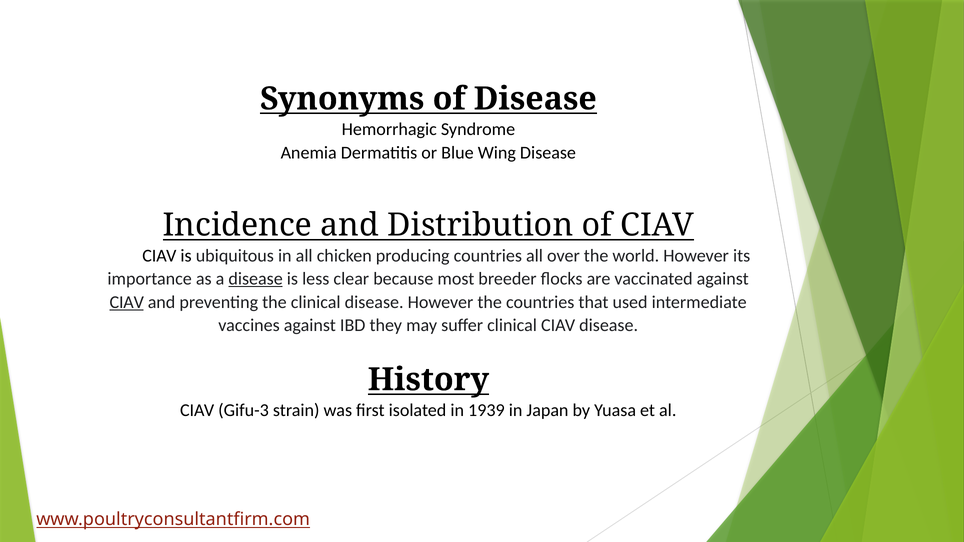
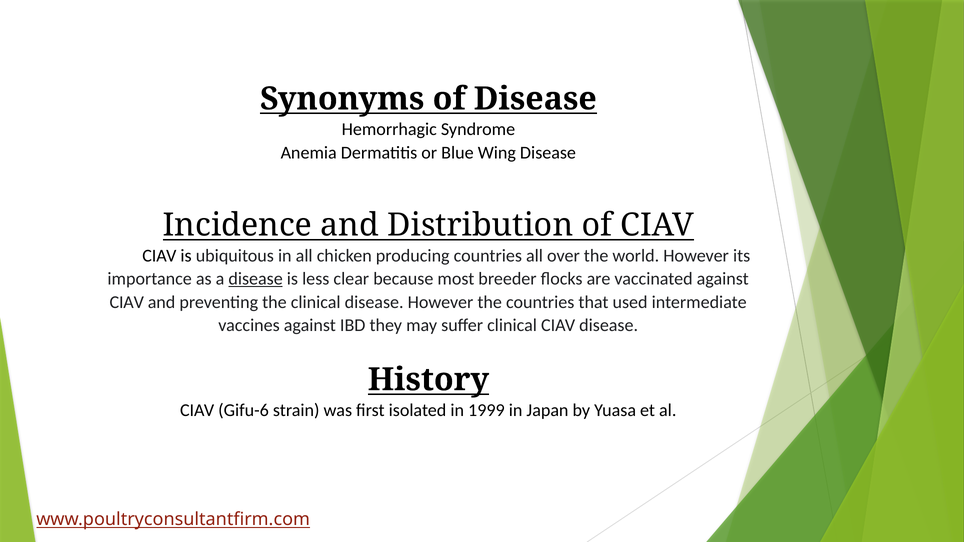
CIAV at (127, 302) underline: present -> none
Gifu-3: Gifu-3 -> Gifu-6
1939: 1939 -> 1999
